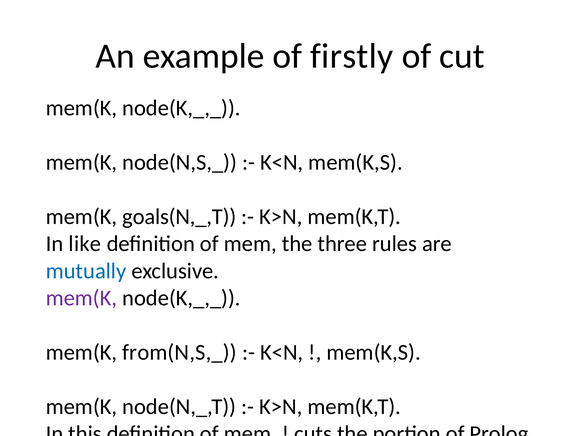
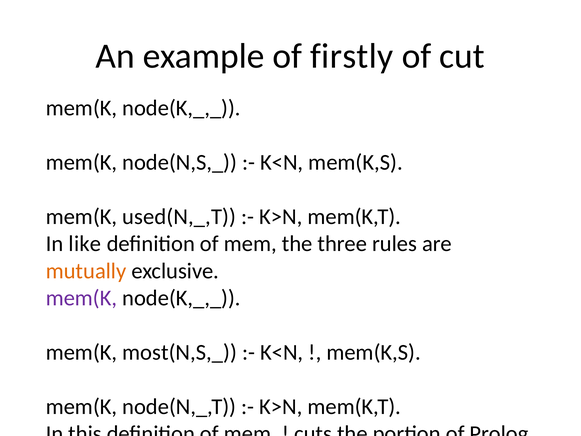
goals(N,_,T: goals(N,_,T -> used(N,_,T
mutually colour: blue -> orange
from(N,S,_: from(N,S,_ -> most(N,S,_
